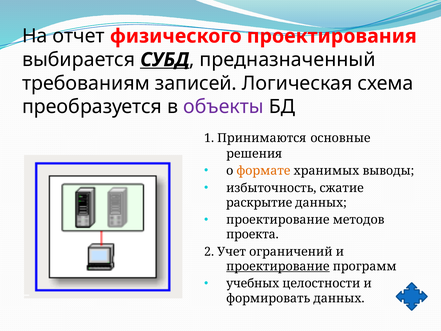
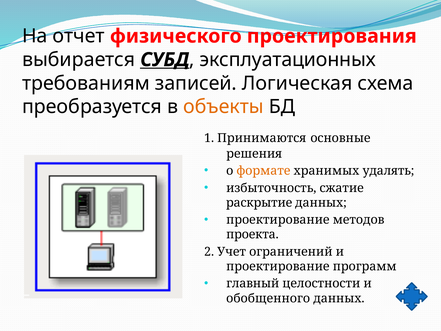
предназначенный: предназначенный -> эксплуатационных
объекты colour: purple -> orange
выводы: выводы -> удалять
проектирование at (278, 266) underline: present -> none
учебных: учебных -> главный
формировать: формировать -> обобщенного
